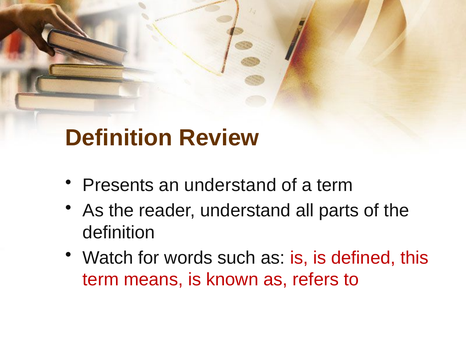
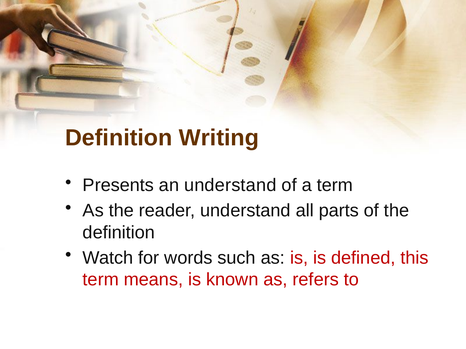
Review: Review -> Writing
